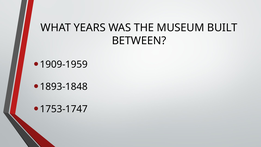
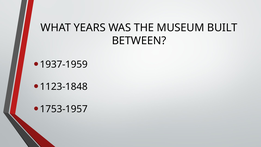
1909-1959: 1909-1959 -> 1937-1959
1893-1848: 1893-1848 -> 1123-1848
1753-1747: 1753-1747 -> 1753-1957
